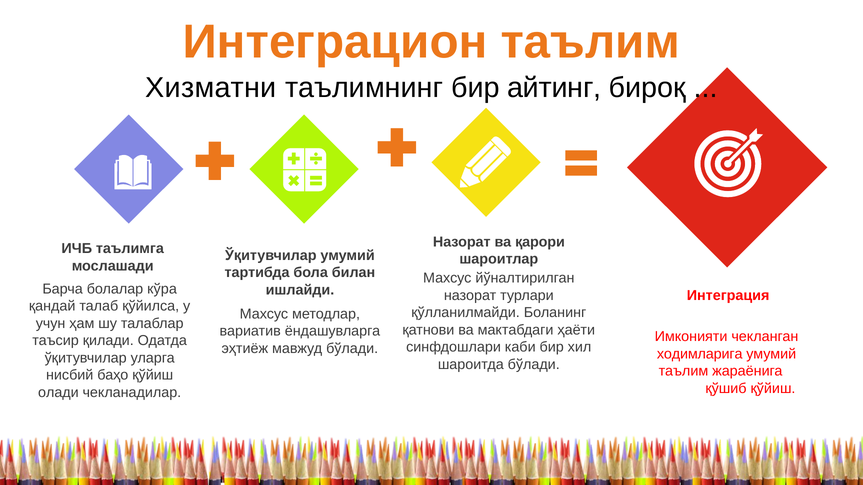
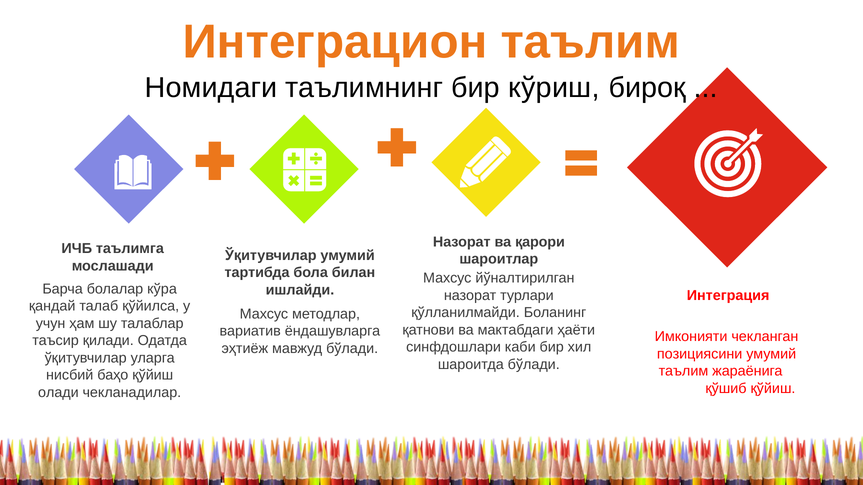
Хизматни: Хизматни -> Номидаги
айтинг: айтинг -> кўриш
ходимларига: ходимларига -> позициясини
